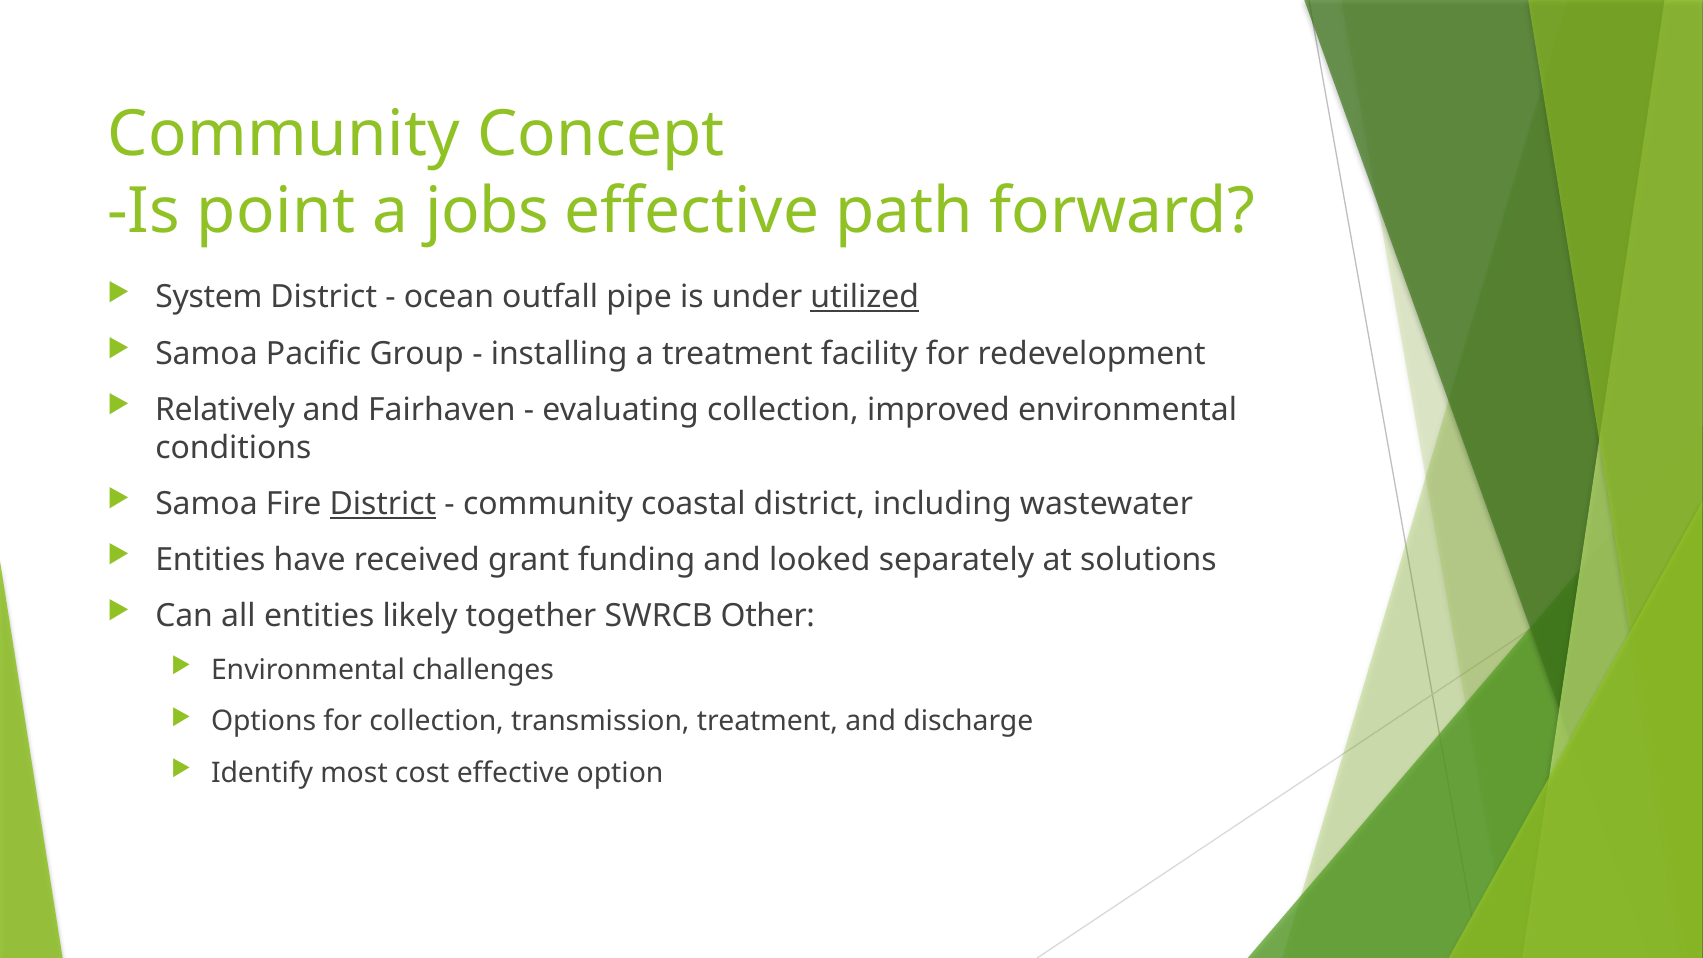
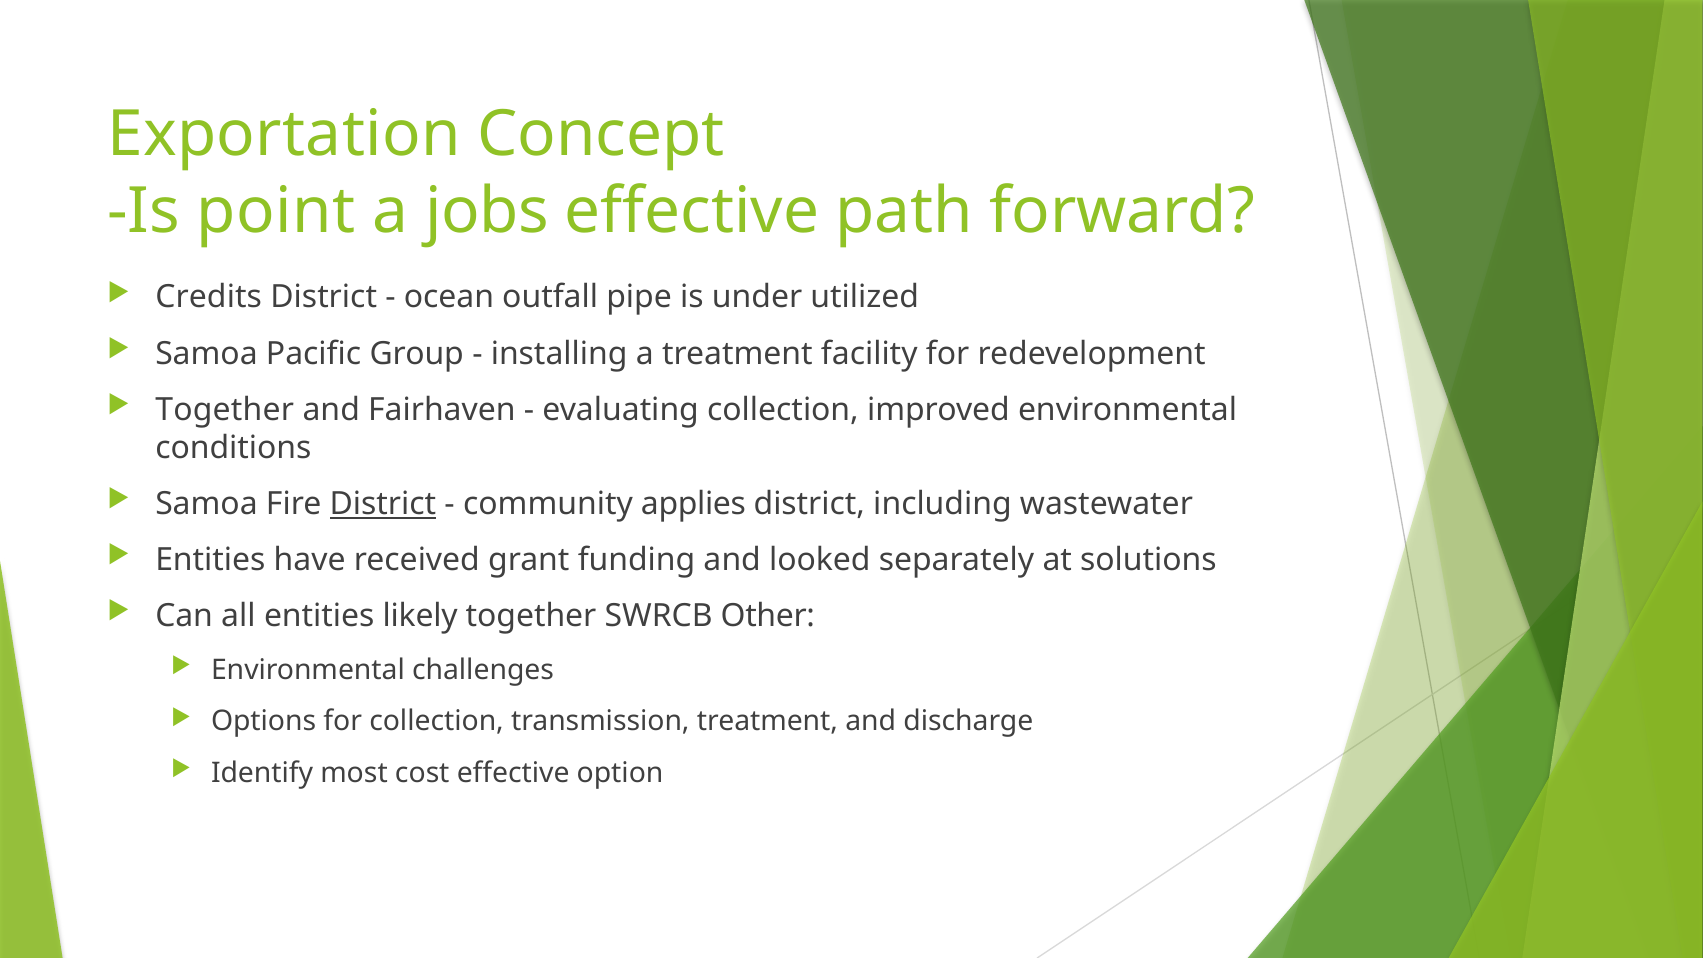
Community at (284, 134): Community -> Exportation
System: System -> Credits
utilized underline: present -> none
Relatively at (225, 410): Relatively -> Together
coastal: coastal -> applies
